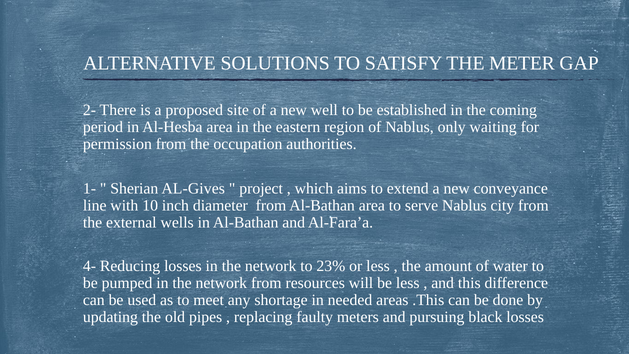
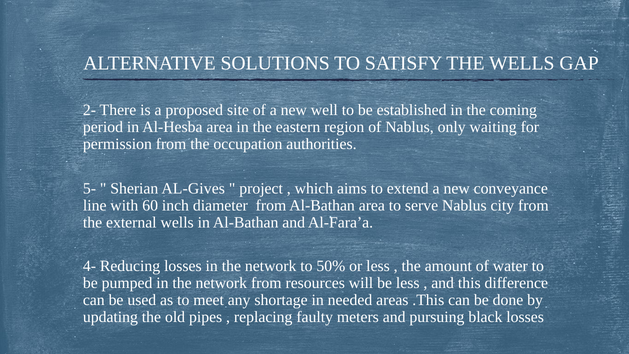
THE METER: METER -> WELLS
1-: 1- -> 5-
10: 10 -> 60
23%: 23% -> 50%
